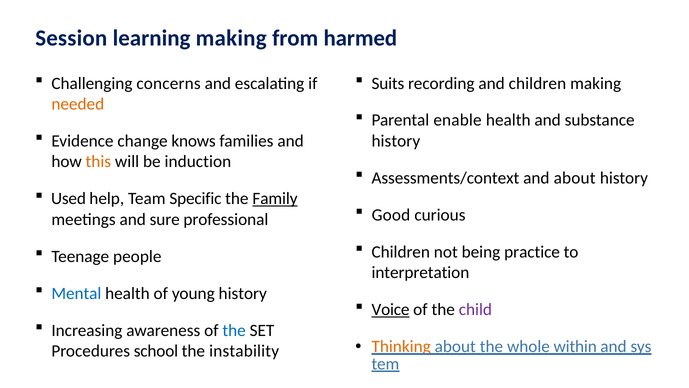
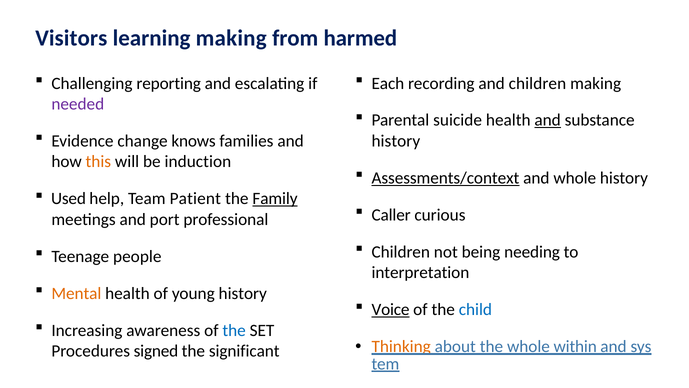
Session: Session -> Visitors
concerns: concerns -> reporting
Suits: Suits -> Each
needed colour: orange -> purple
enable: enable -> suicide
and at (548, 120) underline: none -> present
Assessments/context underline: none -> present
and about: about -> whole
Specific: Specific -> Patient
Good: Good -> Caller
sure: sure -> port
practice: practice -> needing
Mental colour: blue -> orange
child colour: purple -> blue
school: school -> signed
instability: instability -> significant
